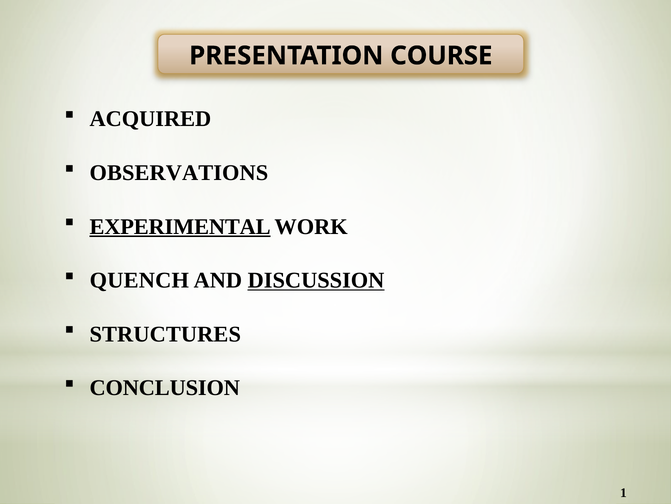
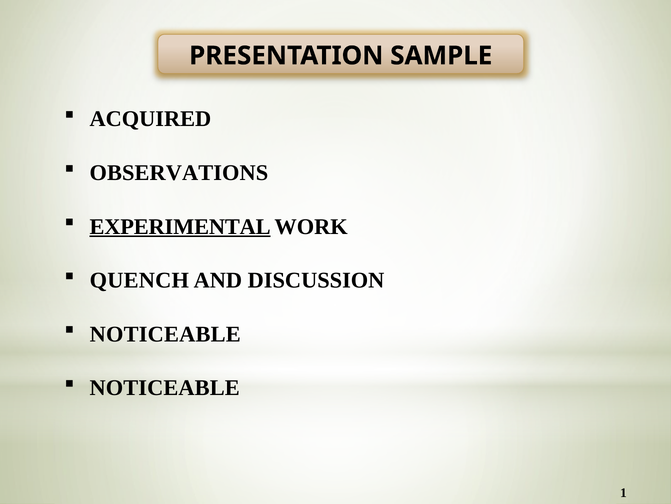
COURSE: COURSE -> SAMPLE
DISCUSSION underline: present -> none
STRUCTURES at (165, 334): STRUCTURES -> NOTICEABLE
CONCLUSION at (165, 387): CONCLUSION -> NOTICEABLE
